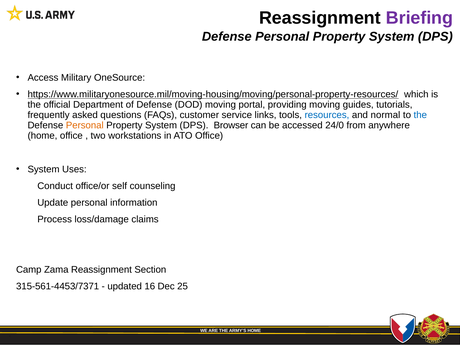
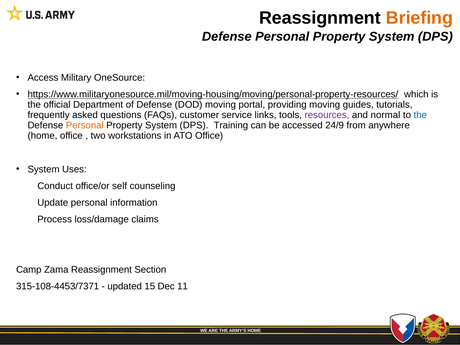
Briefing colour: purple -> orange
resources colour: blue -> purple
Browser: Browser -> Training
24/0: 24/0 -> 24/9
315-561-4453/7371: 315-561-4453/7371 -> 315-108-4453/7371
16: 16 -> 15
25: 25 -> 11
